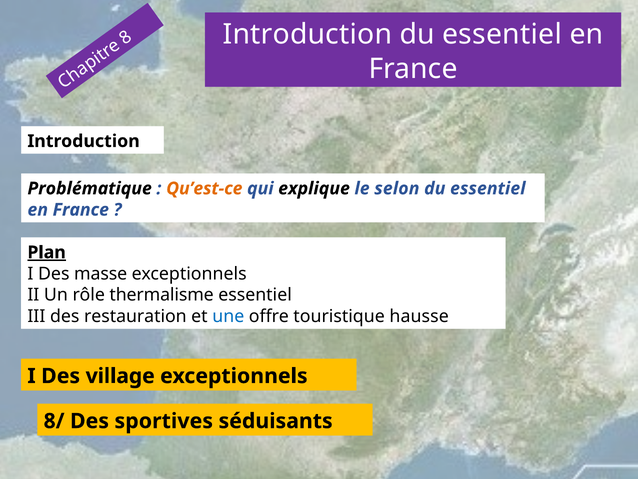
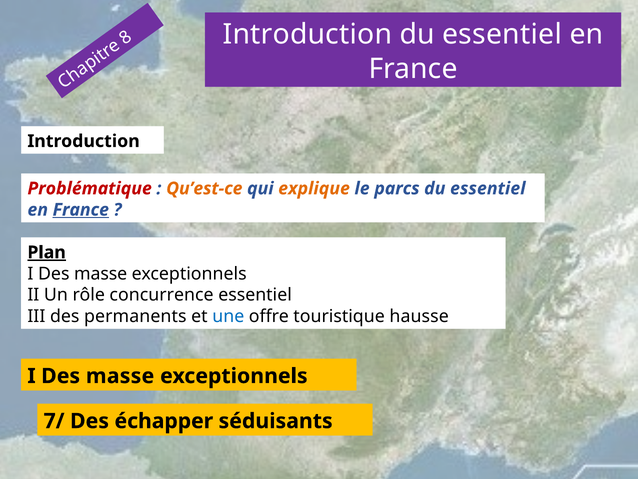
Problématique colour: black -> red
explique colour: black -> orange
selon: selon -> parcs
France at (81, 210) underline: none -> present
thermalisme: thermalisme -> concurrence
restauration: restauration -> permanents
village at (120, 376): village -> masse
8/: 8/ -> 7/
sportives: sportives -> échapper
